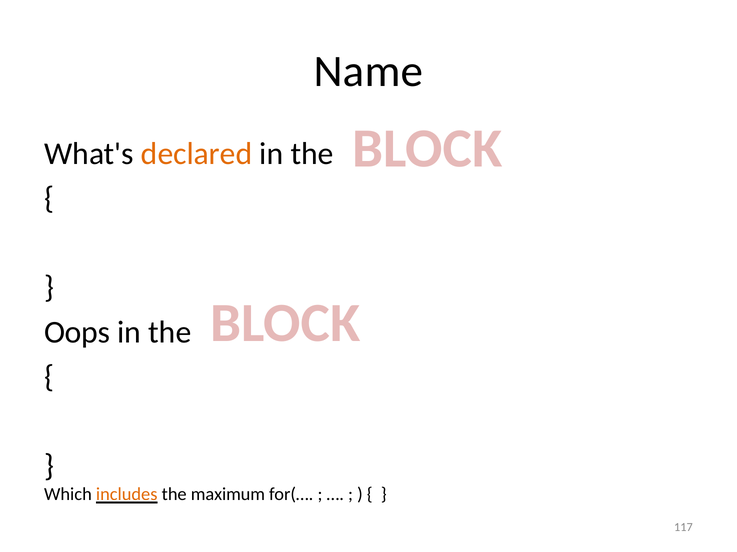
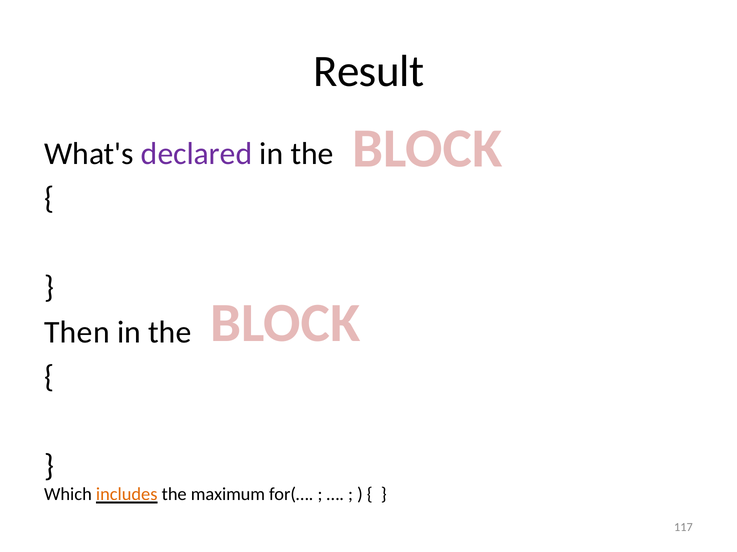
Name: Name -> Result
declared colour: orange -> purple
Oops: Oops -> Then
